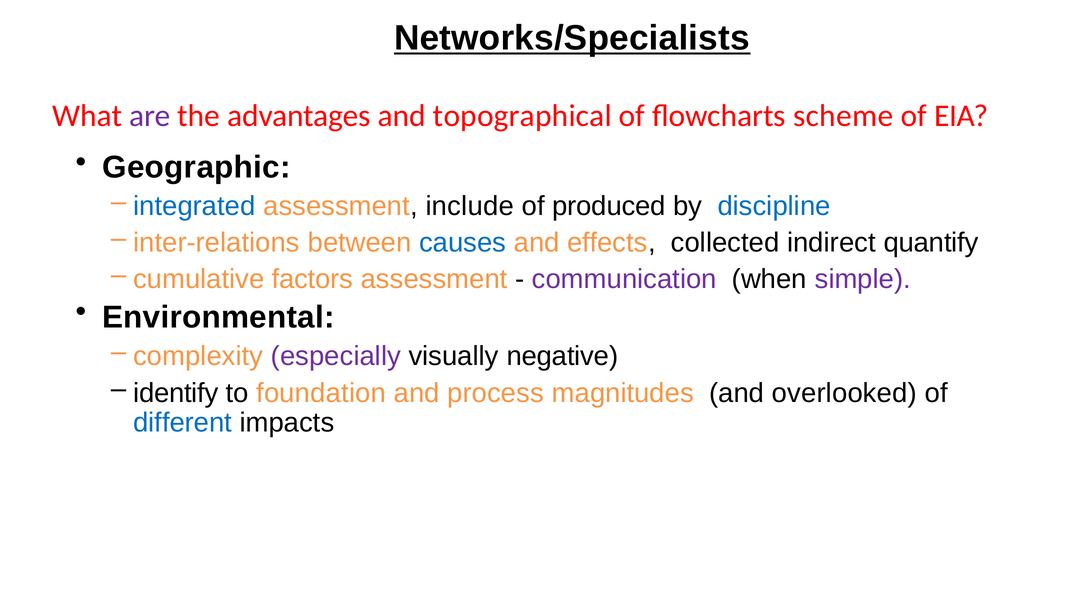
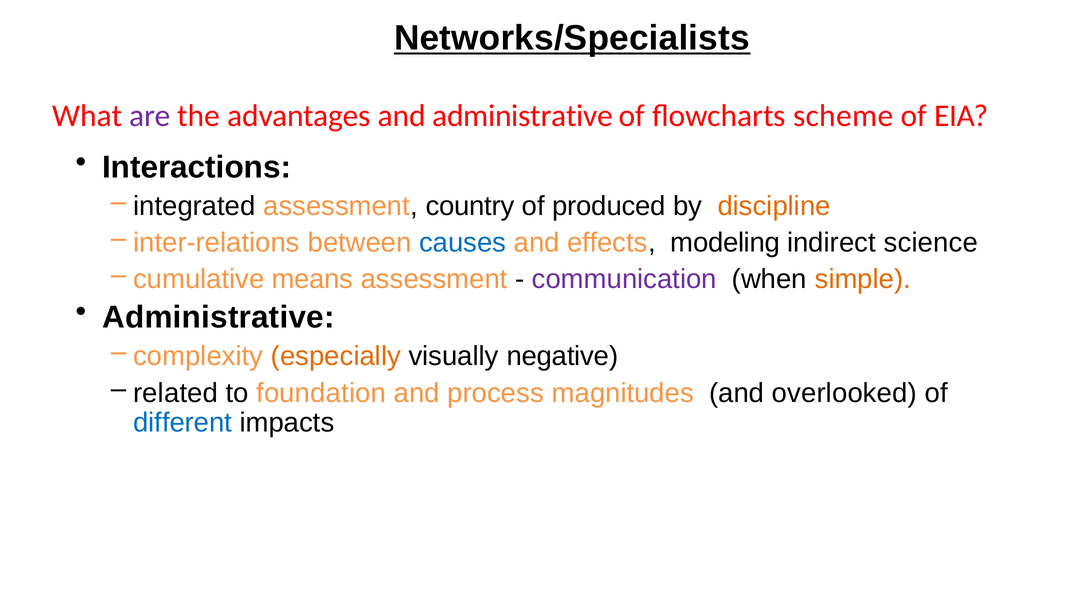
and topographical: topographical -> administrative
Geographic: Geographic -> Interactions
integrated colour: blue -> black
include: include -> country
discipline colour: blue -> orange
collected: collected -> modeling
quantify: quantify -> science
factors: factors -> means
simple colour: purple -> orange
Environmental at (218, 317): Environmental -> Administrative
especially colour: purple -> orange
identify: identify -> related
